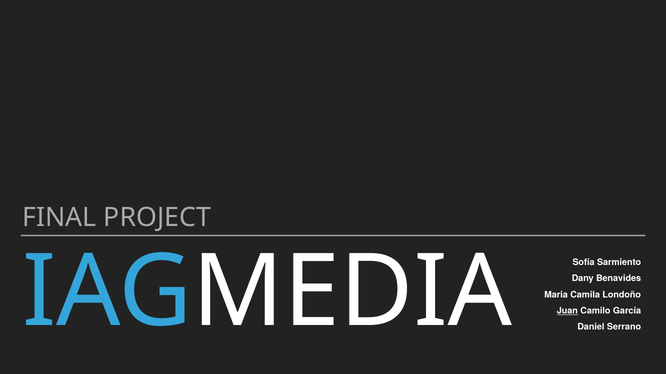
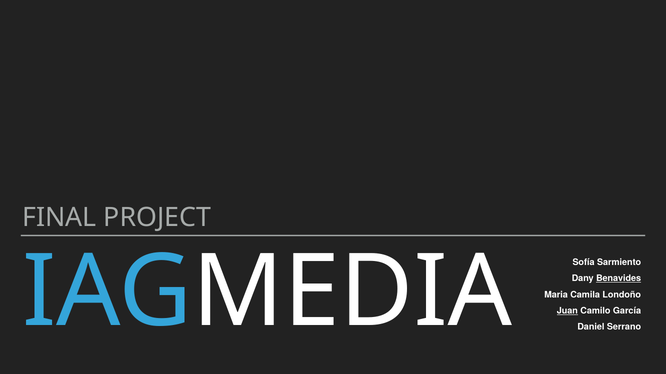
Benavides underline: none -> present
